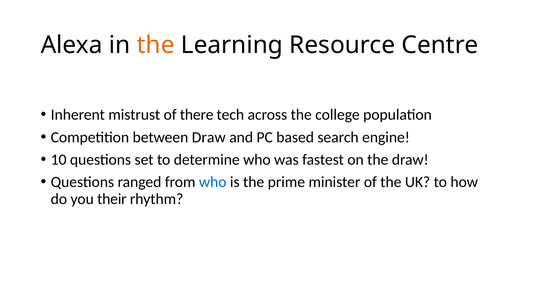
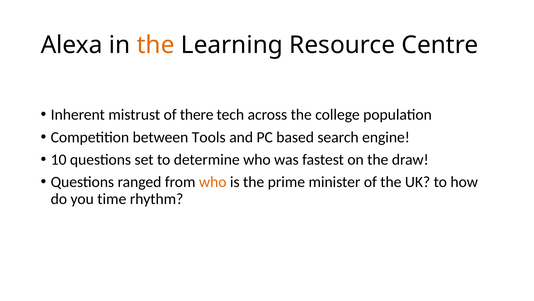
between Draw: Draw -> Tools
who at (213, 182) colour: blue -> orange
their: their -> time
